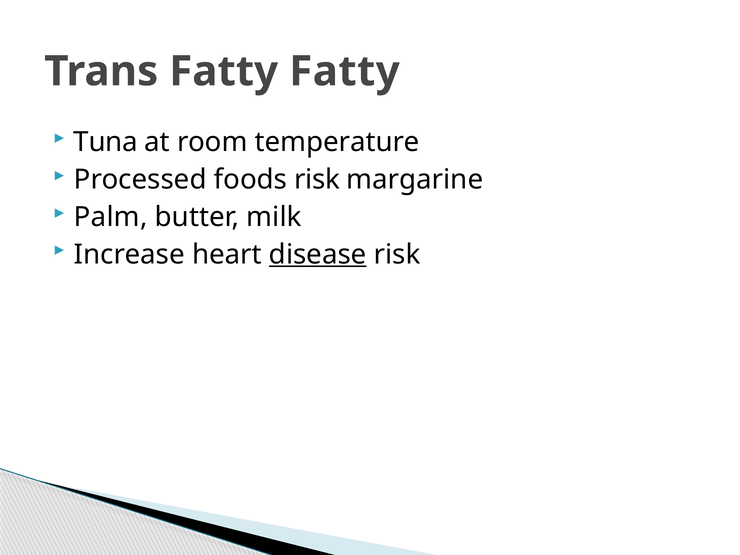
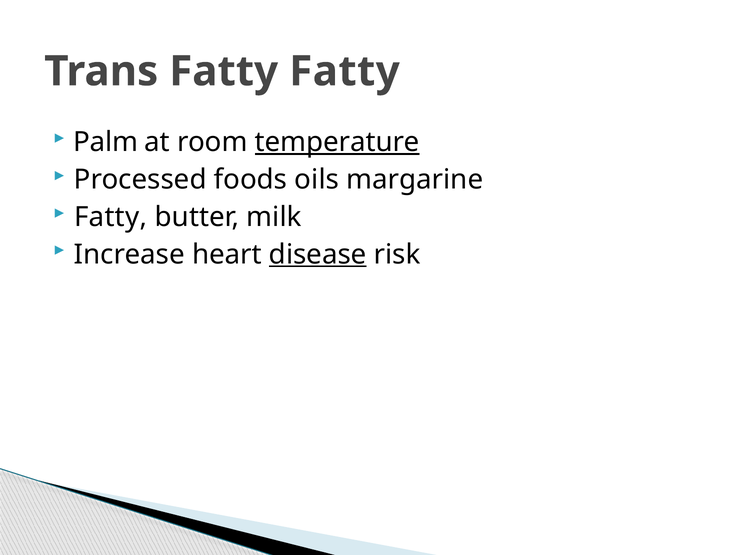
Tuna: Tuna -> Palm
temperature underline: none -> present
foods risk: risk -> oils
Palm at (111, 217): Palm -> Fatty
